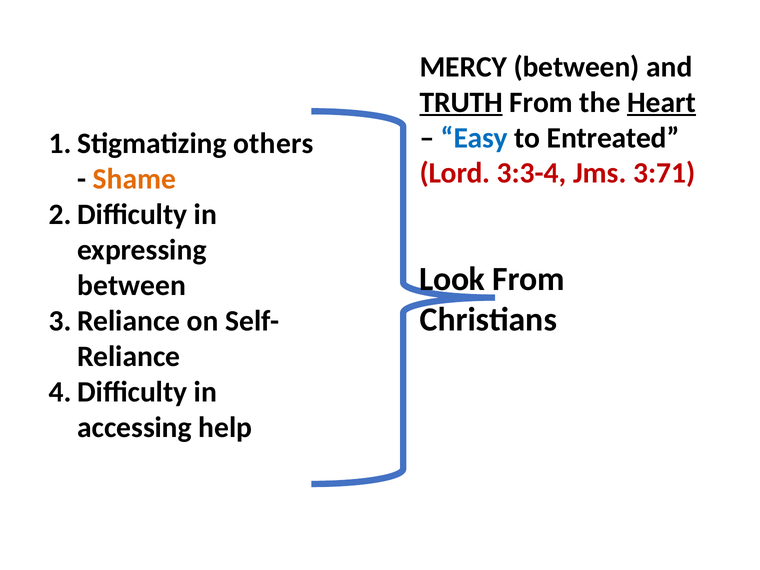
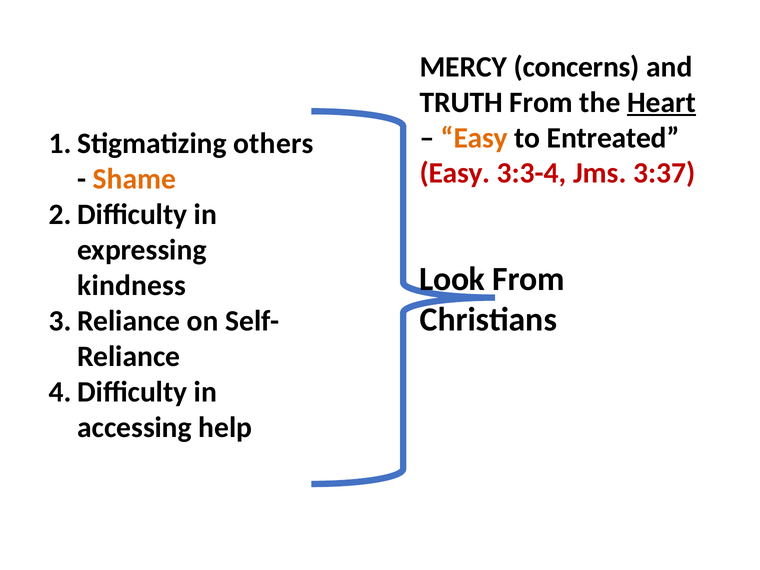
MERCY between: between -> concerns
TRUTH underline: present -> none
Easy at (474, 138) colour: blue -> orange
Lord at (455, 173): Lord -> Easy
3:71: 3:71 -> 3:37
between at (132, 285): between -> kindness
